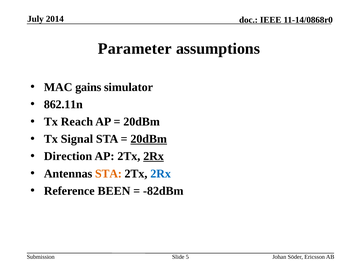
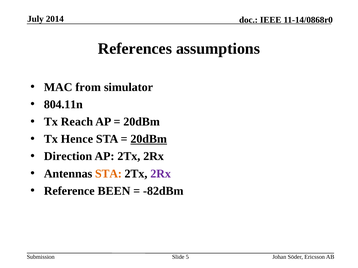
Parameter: Parameter -> References
gains: gains -> from
862.11n: 862.11n -> 804.11n
Signal: Signal -> Hence
2Rx at (154, 157) underline: present -> none
2Rx at (161, 174) colour: blue -> purple
